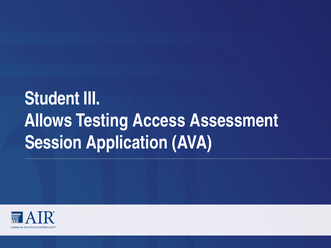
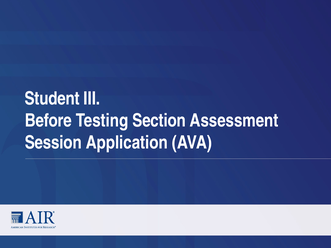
Allows: Allows -> Before
Access: Access -> Section
